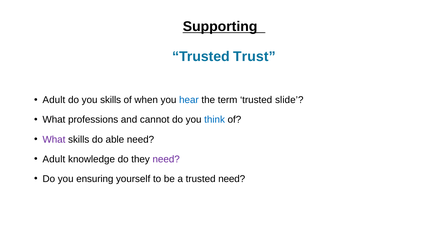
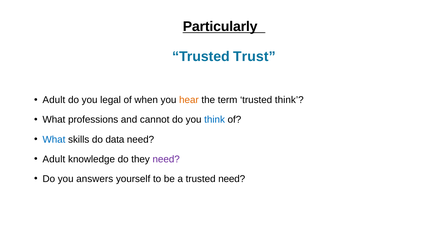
Supporting: Supporting -> Particularly
you skills: skills -> legal
hear colour: blue -> orange
trusted slide: slide -> think
What at (54, 139) colour: purple -> blue
able: able -> data
ensuring: ensuring -> answers
